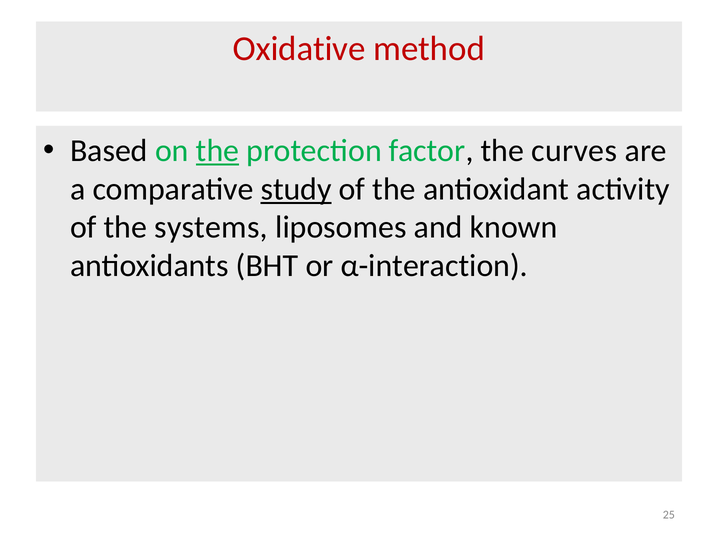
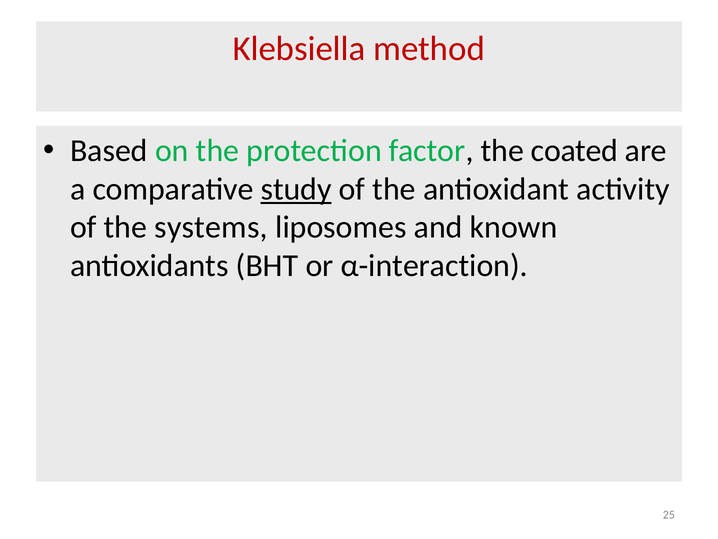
Oxidative: Oxidative -> Klebsiella
the at (218, 151) underline: present -> none
curves: curves -> coated
